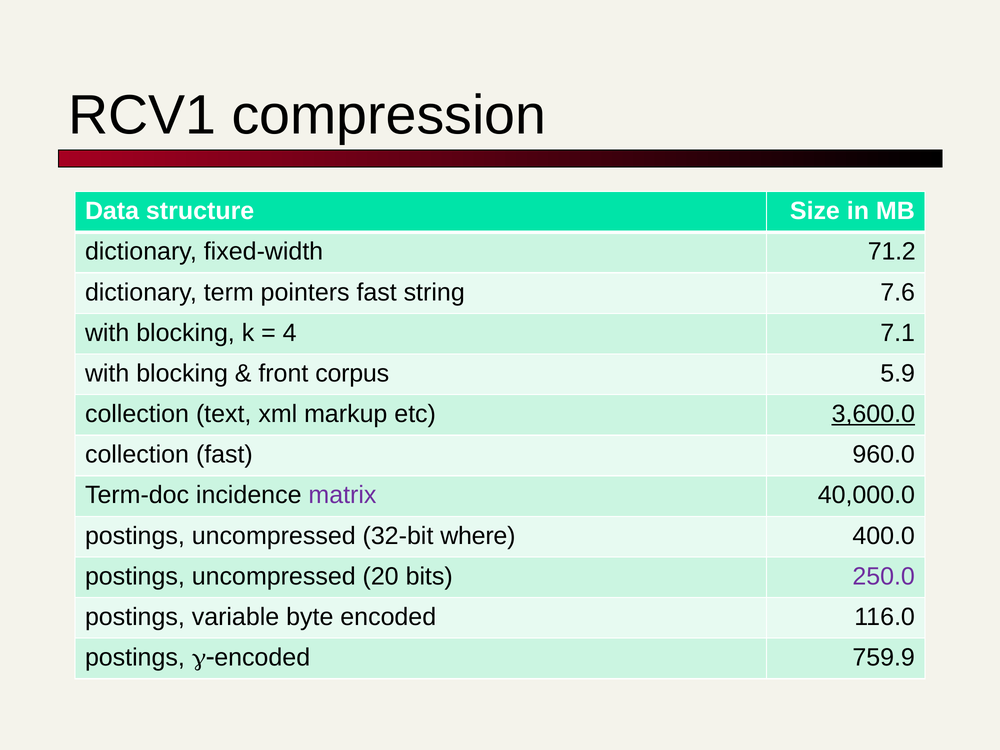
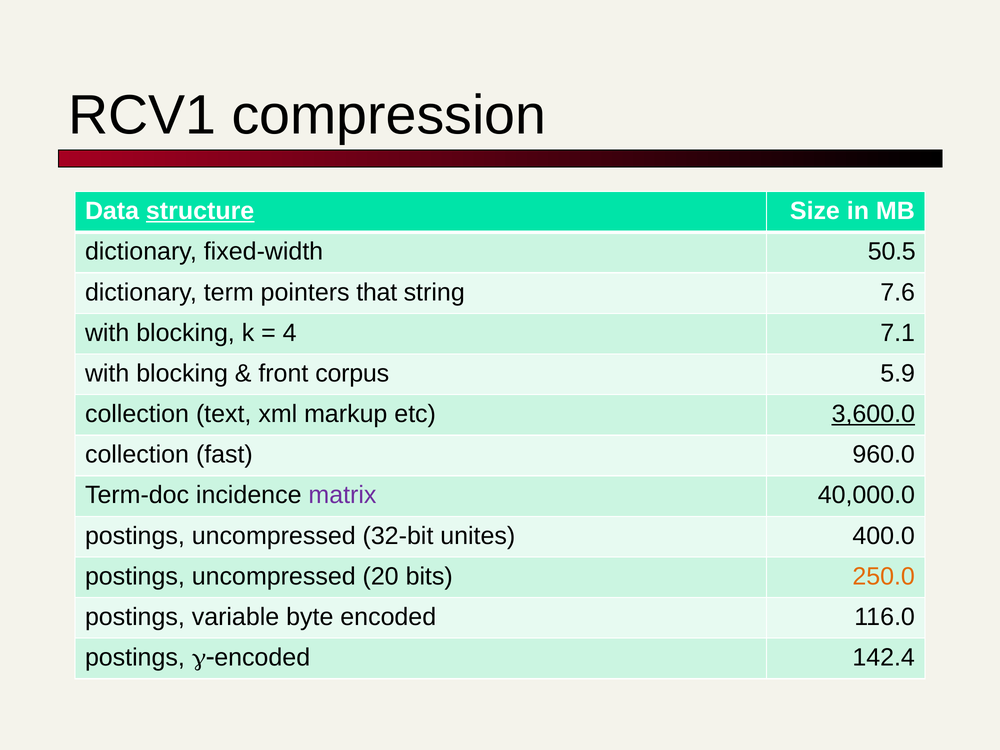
structure underline: none -> present
71.2: 71.2 -> 50.5
pointers fast: fast -> that
where: where -> unites
250.0 colour: purple -> orange
759.9: 759.9 -> 142.4
